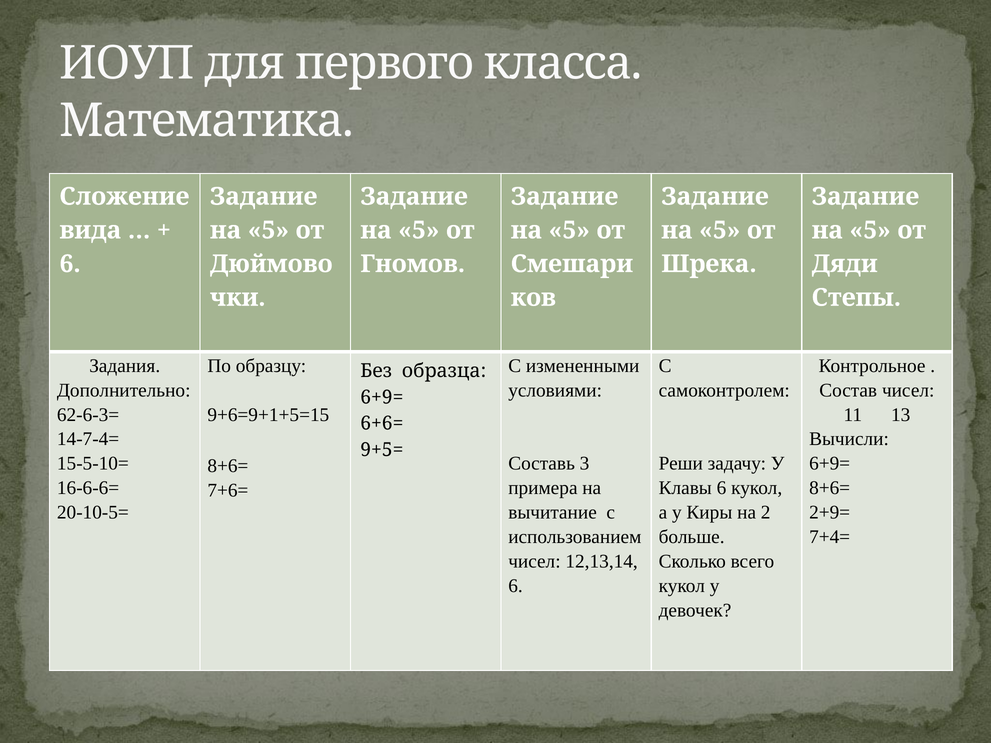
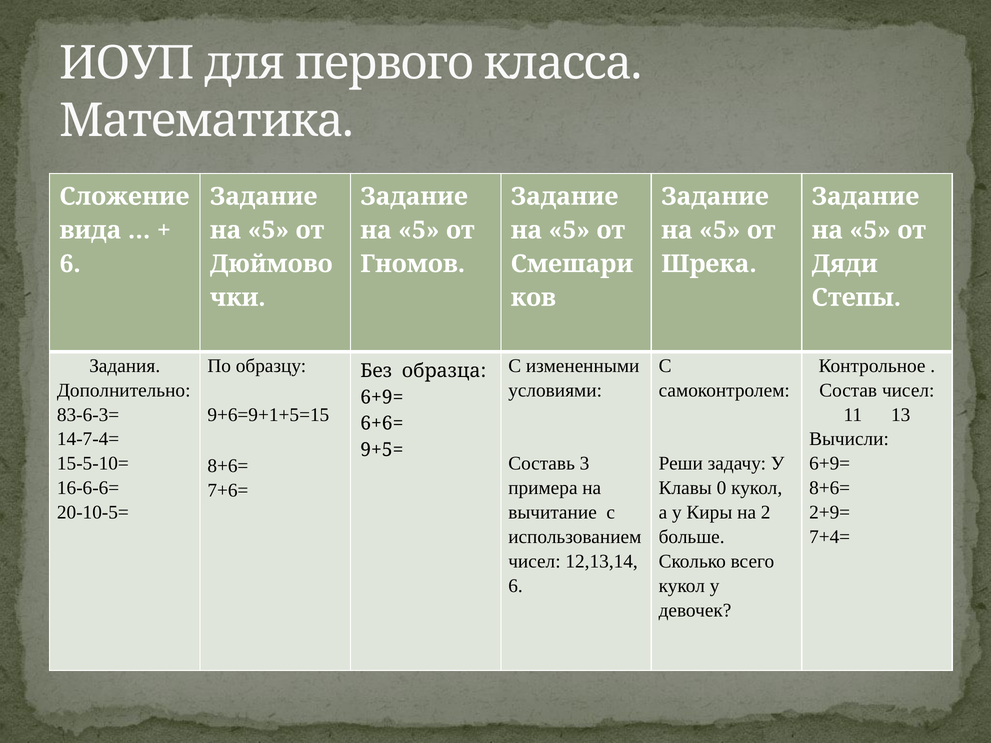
62-6-3=: 62-6-3= -> 83-6-3=
Клавы 6: 6 -> 0
